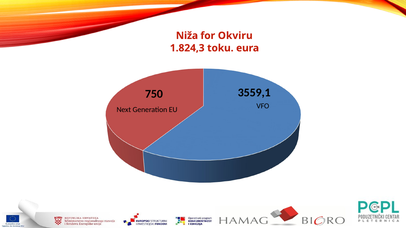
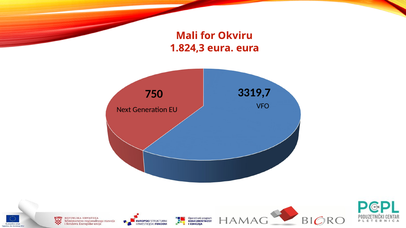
Niža: Niža -> Mali
1.824,3 toku: toku -> eura
3559,1: 3559,1 -> 3319,7
